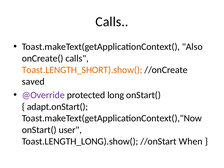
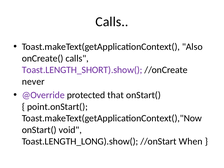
Toast.LENGTH_SHORT).show( colour: orange -> purple
saved: saved -> never
long: long -> that
adapt.onStart(: adapt.onStart( -> point.onStart(
user: user -> void
